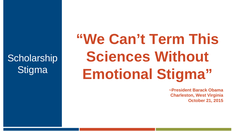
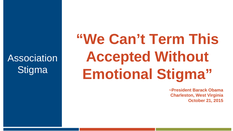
Sciences: Sciences -> Accepted
Scholarship: Scholarship -> Association
